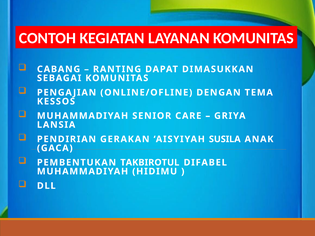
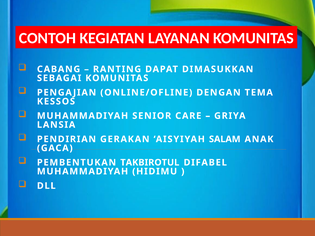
SUSILA: SUSILA -> SALAM
